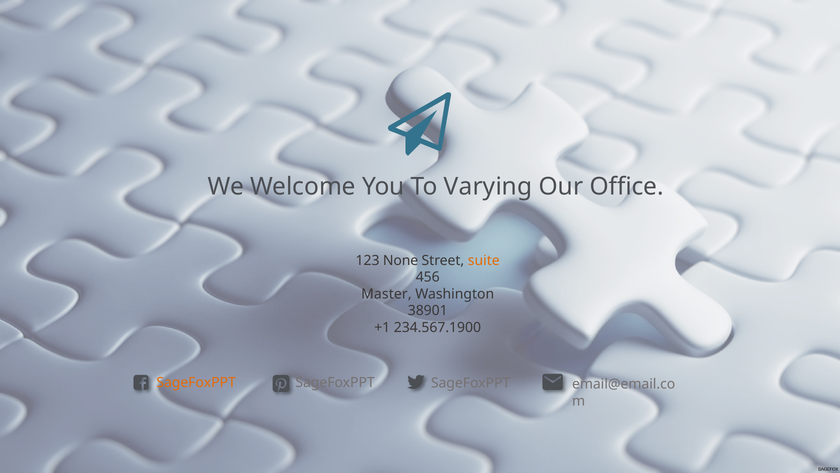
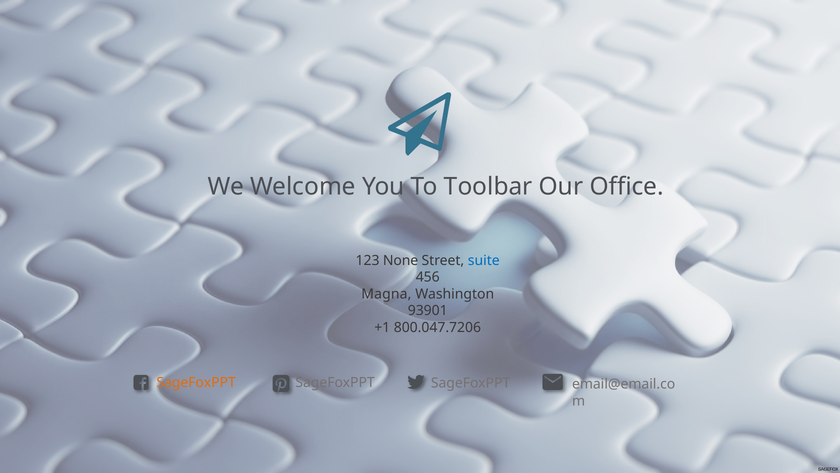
Varying: Varying -> Toolbar
suite colour: orange -> blue
Master: Master -> Magna
38901: 38901 -> 93901
234.567.1900: 234.567.1900 -> 800.047.7206
